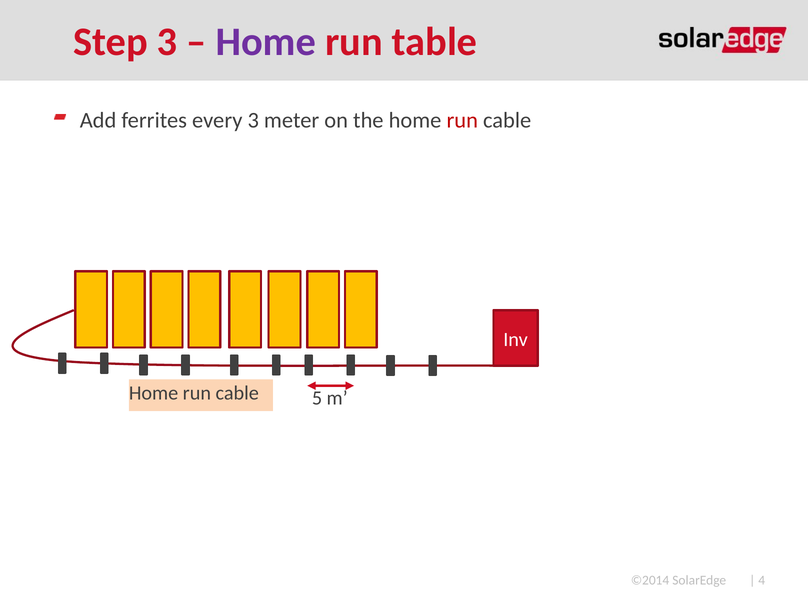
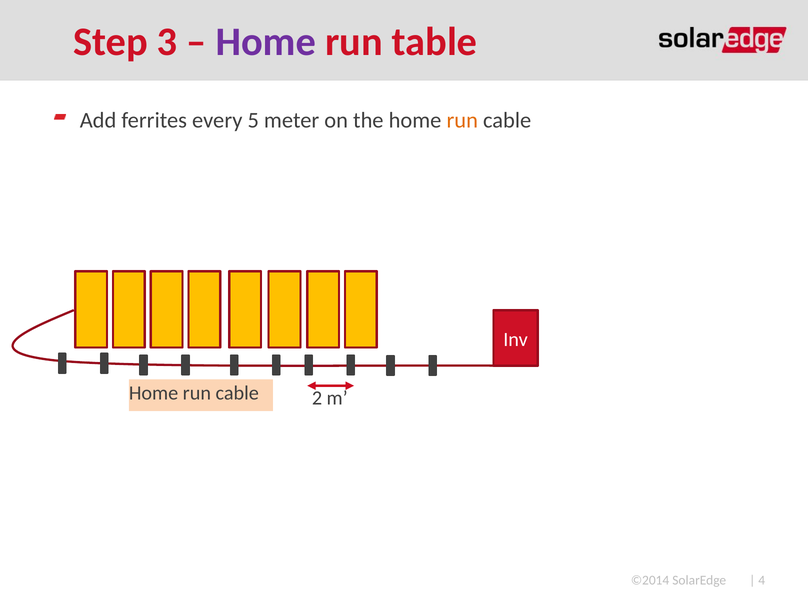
every 3: 3 -> 5
run at (462, 120) colour: red -> orange
5: 5 -> 2
